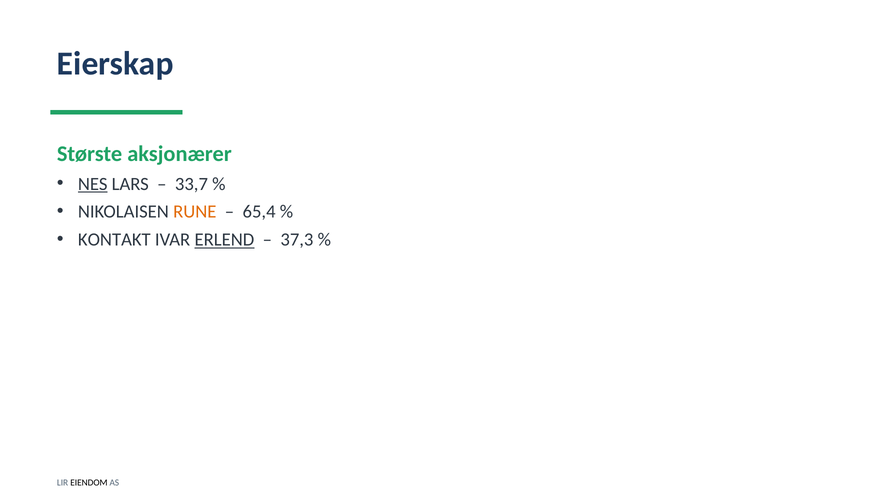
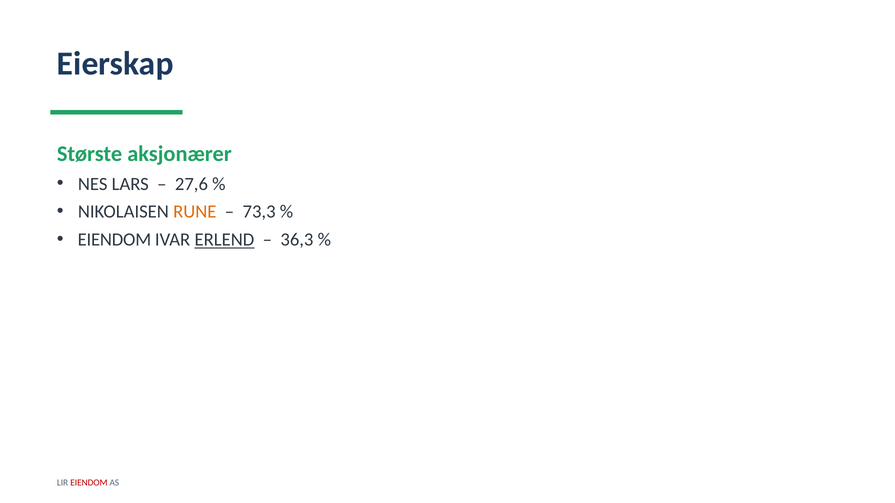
NES underline: present -> none
33,7: 33,7 -> 27,6
65,4: 65,4 -> 73,3
KONTAKT at (114, 240): KONTAKT -> EIENDOM
37,3: 37,3 -> 36,3
EIENDOM at (89, 483) colour: black -> red
